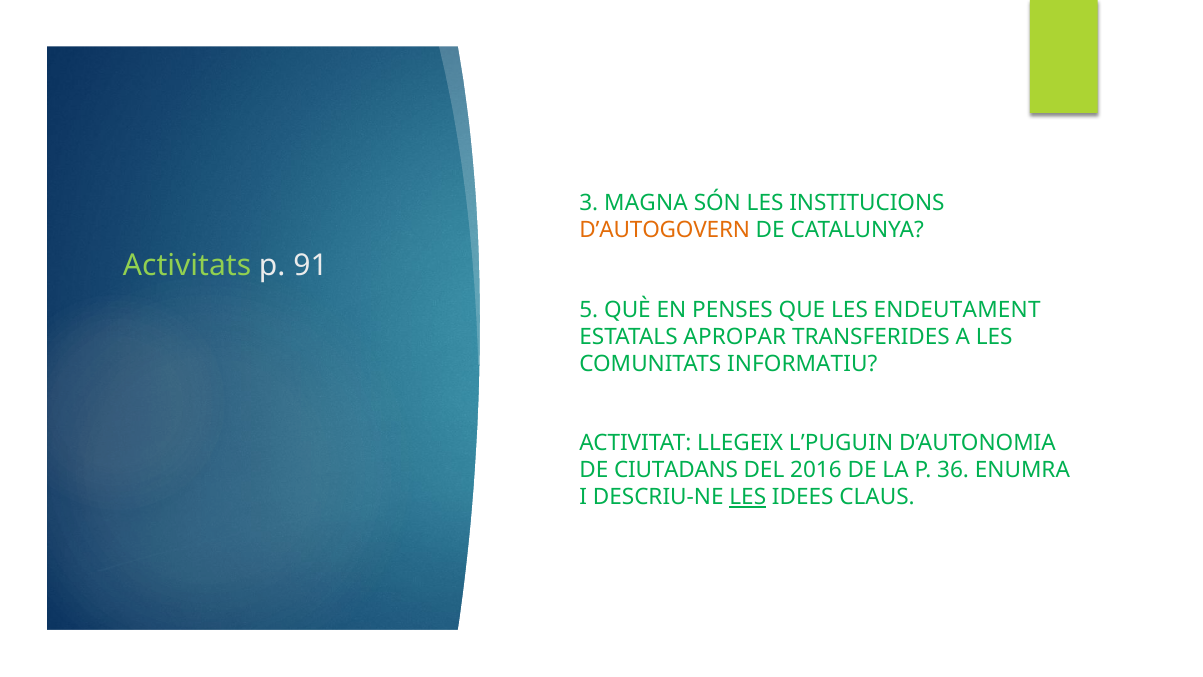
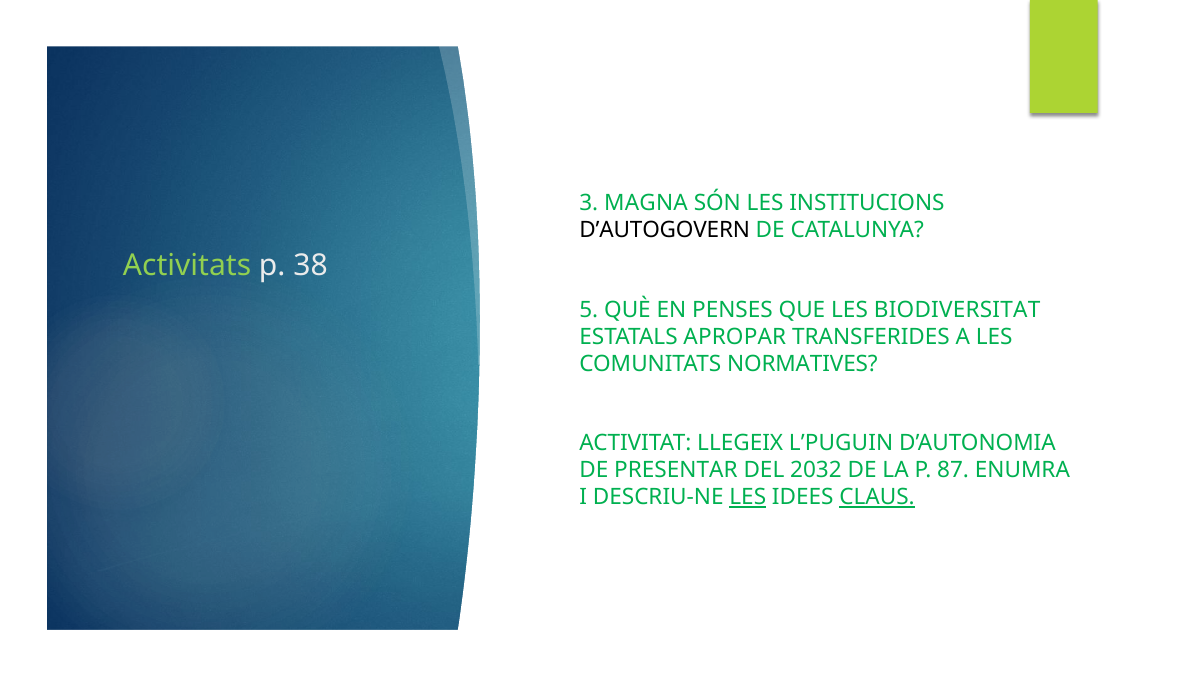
D’AUTOGOVERN colour: orange -> black
91: 91 -> 38
ENDEUTAMENT: ENDEUTAMENT -> BIODIVERSITAT
INFORMATIU: INFORMATIU -> NORMATIVES
CIUTADANS: CIUTADANS -> PRESENTAR
2016: 2016 -> 2032
36: 36 -> 87
CLAUS underline: none -> present
